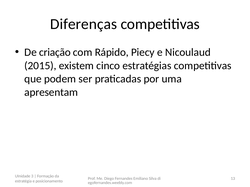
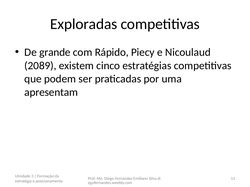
Diferenças: Diferenças -> Exploradas
criação: criação -> grande
2015: 2015 -> 2089
